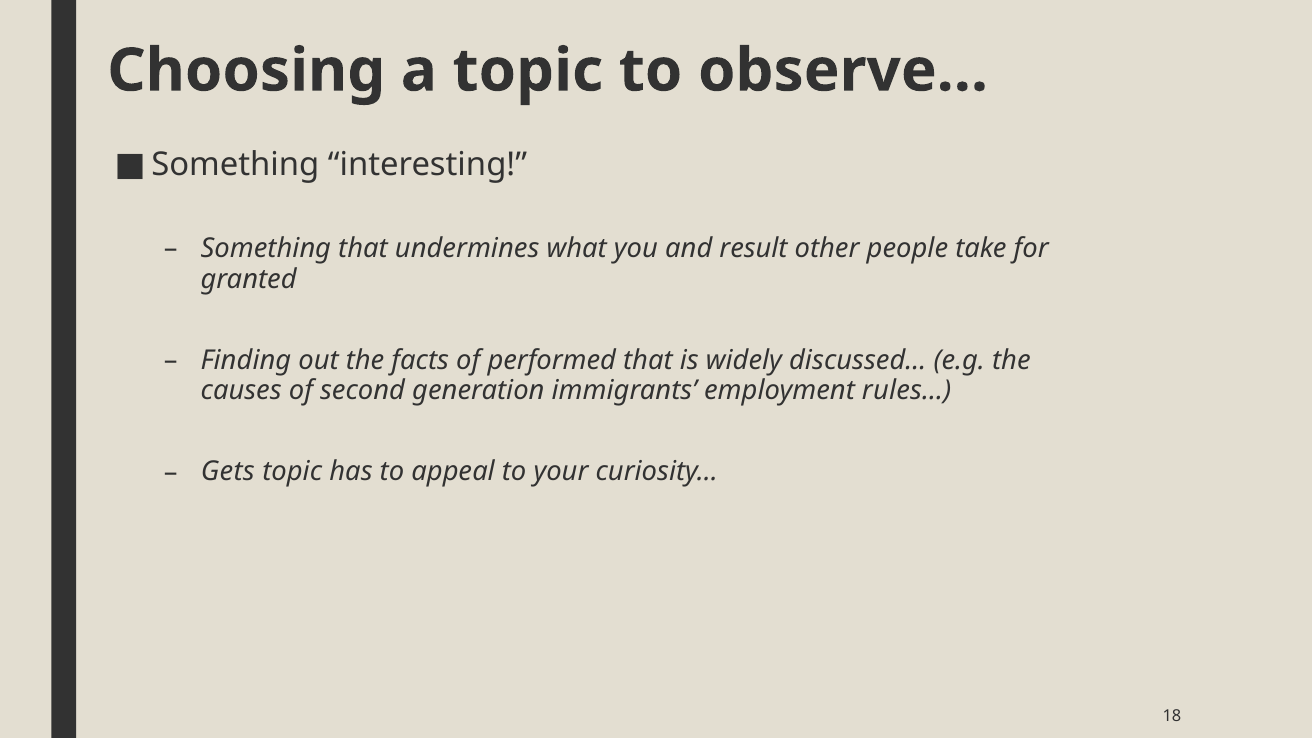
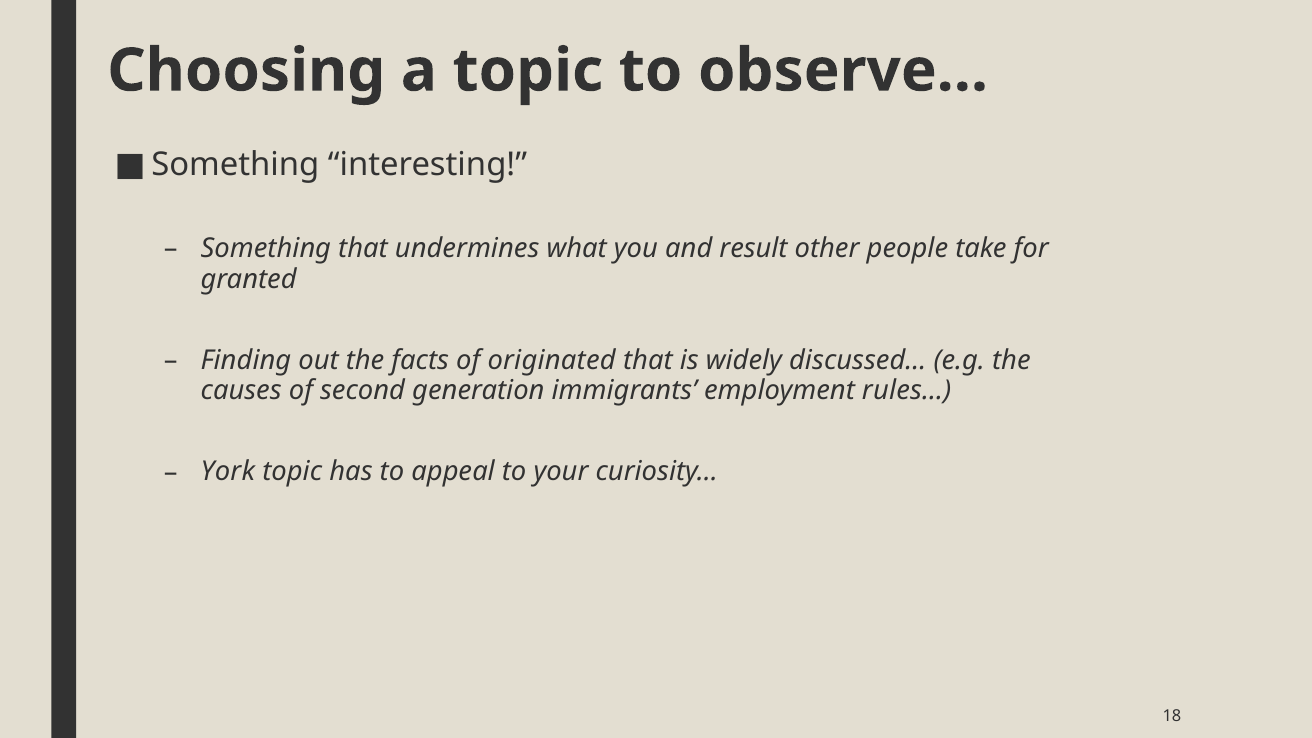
performed: performed -> originated
Gets: Gets -> York
